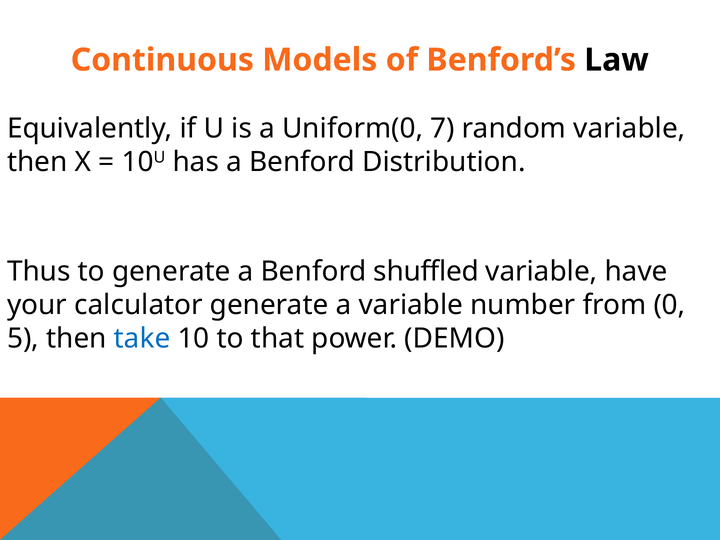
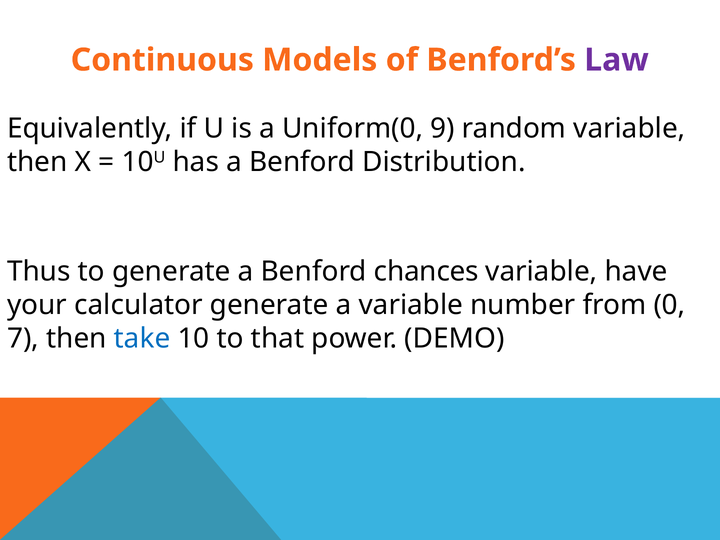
Law colour: black -> purple
7: 7 -> 9
shuffled: shuffled -> chances
5: 5 -> 7
